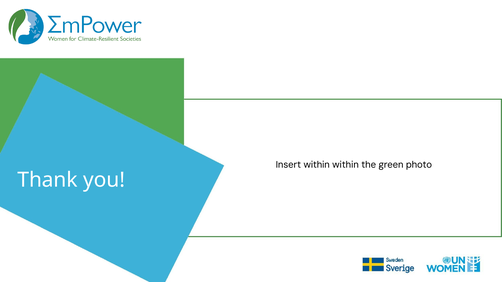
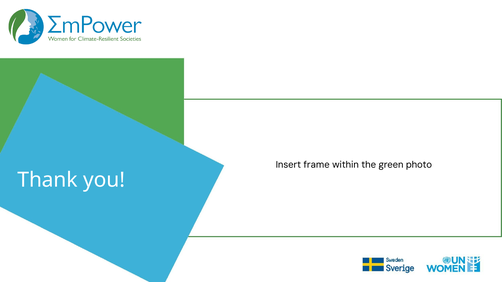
Insert within: within -> frame
